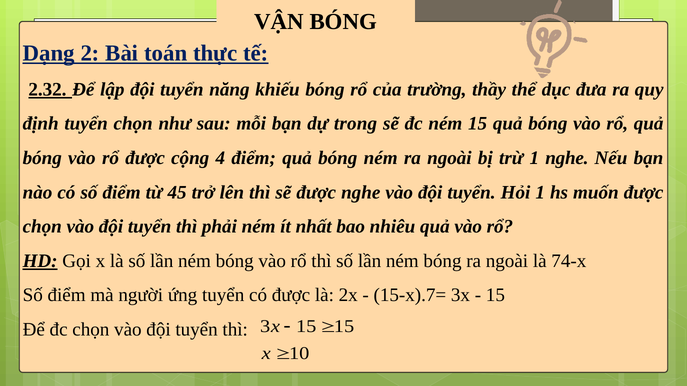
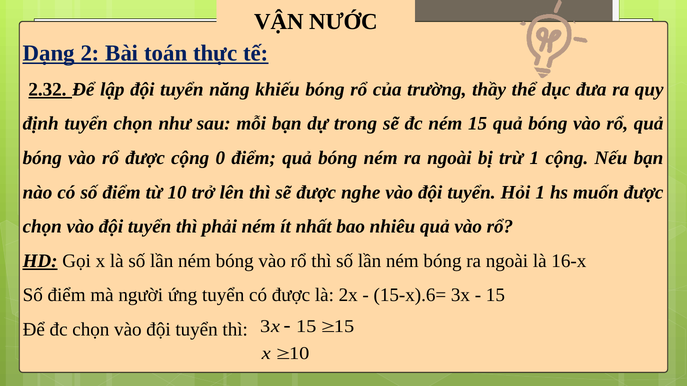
VẬN BÓNG: BÓNG -> NƯỚC
4: 4 -> 0
1 nghe: nghe -> cộng
từ 45: 45 -> 10
74-x: 74-x -> 16-x
15-x).7=: 15-x).7= -> 15-x).6=
